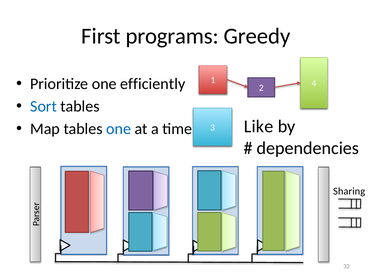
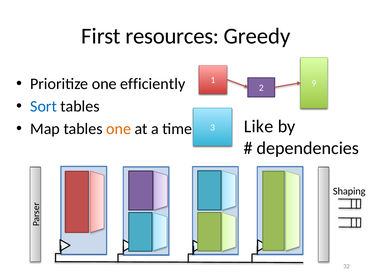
programs: programs -> resources
4: 4 -> 9
one at (119, 129) colour: blue -> orange
Sharing: Sharing -> Shaping
